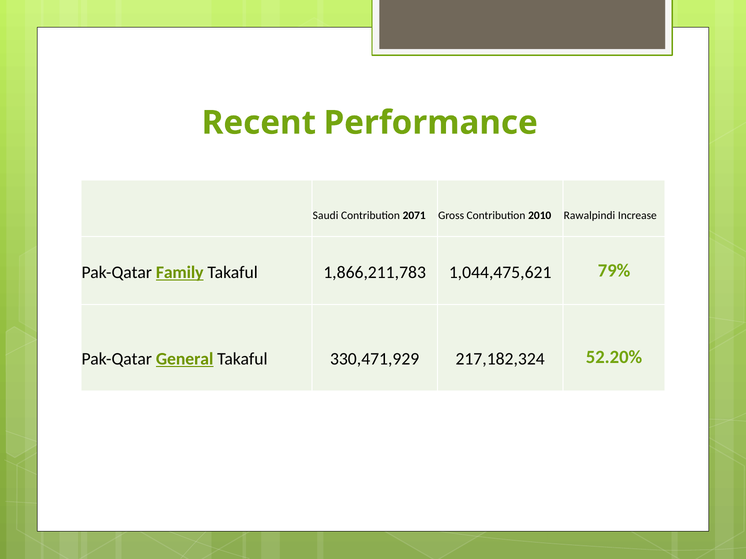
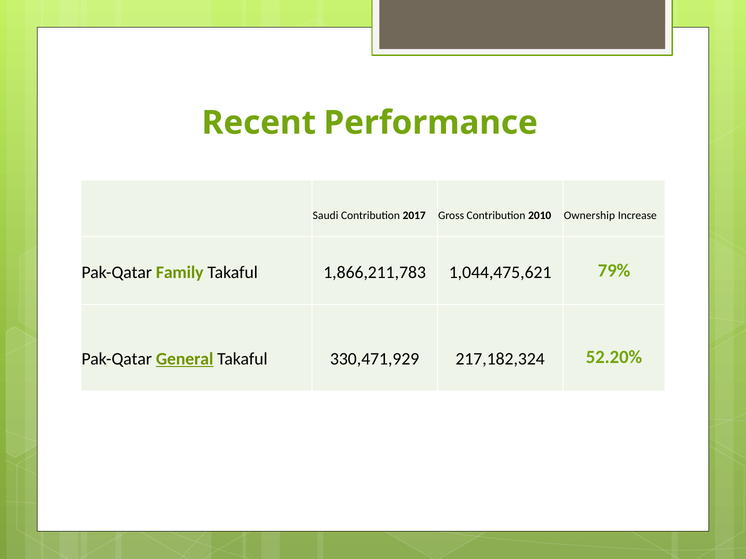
2071: 2071 -> 2017
Rawalpindi: Rawalpindi -> Ownership
Family underline: present -> none
